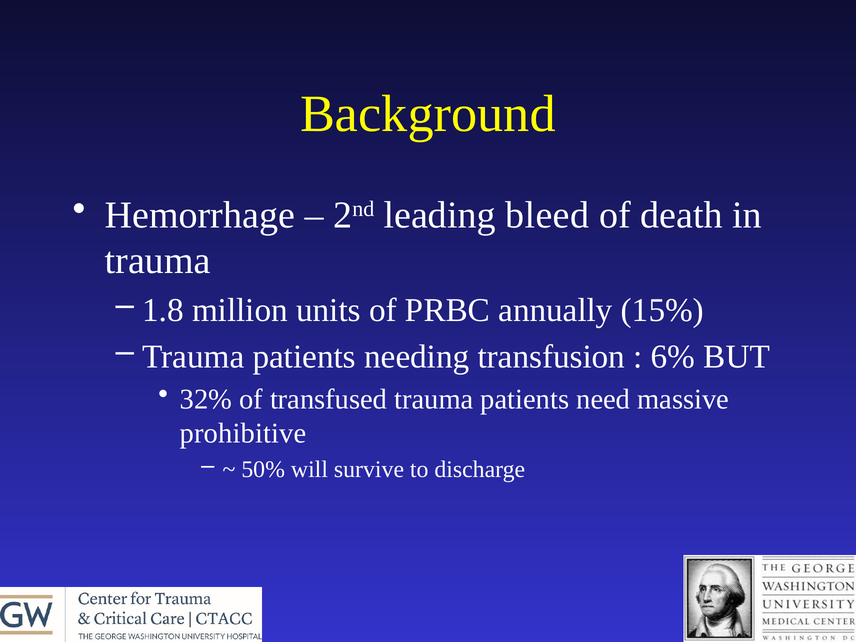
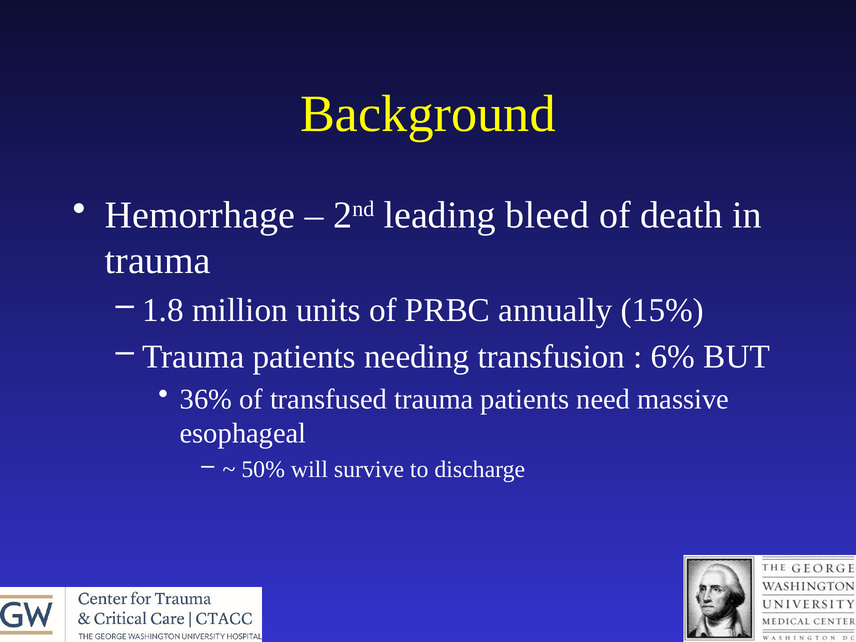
32%: 32% -> 36%
prohibitive: prohibitive -> esophageal
